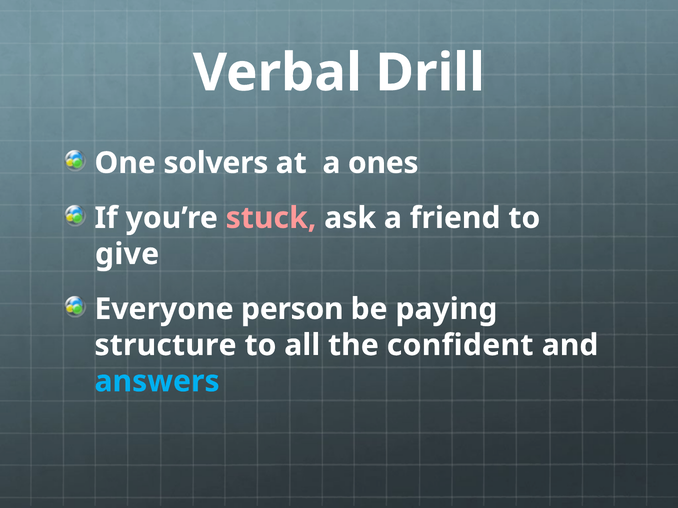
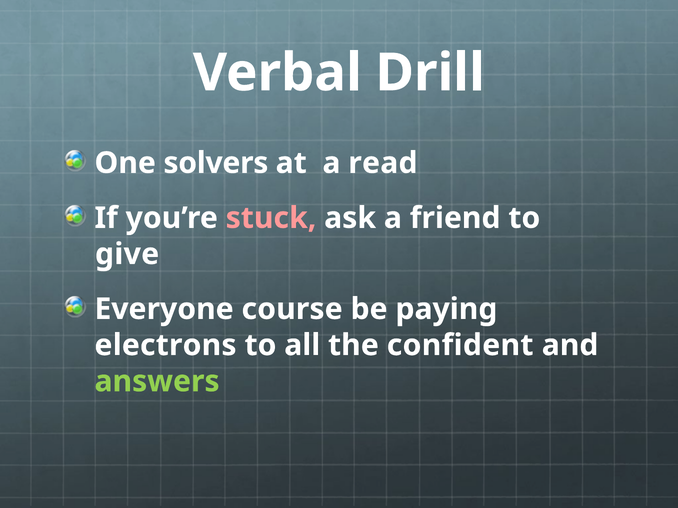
ones: ones -> read
person: person -> course
structure: structure -> electrons
answers colour: light blue -> light green
